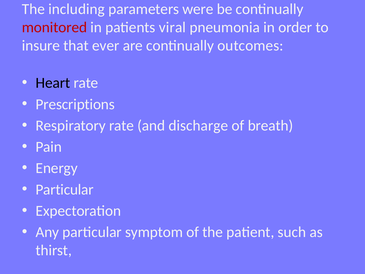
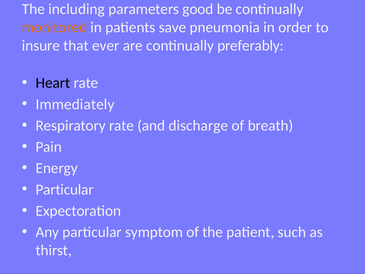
were: were -> good
monitored colour: red -> orange
viral: viral -> save
outcomes: outcomes -> preferably
Prescriptions: Prescriptions -> Immediately
